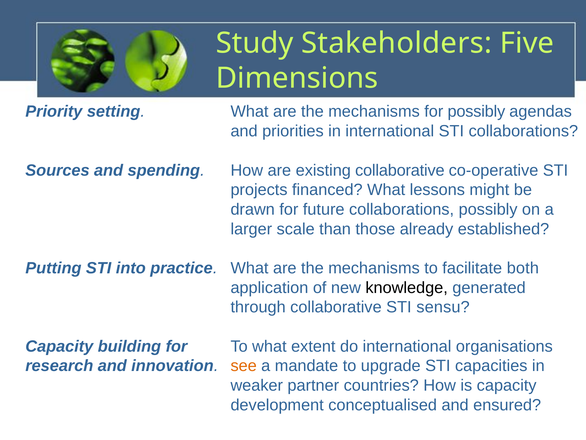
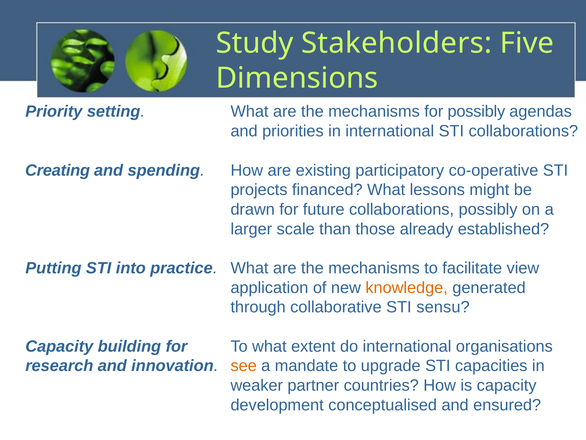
Sources: Sources -> Creating
existing collaborative: collaborative -> participatory
both: both -> view
knowledge colour: black -> orange
